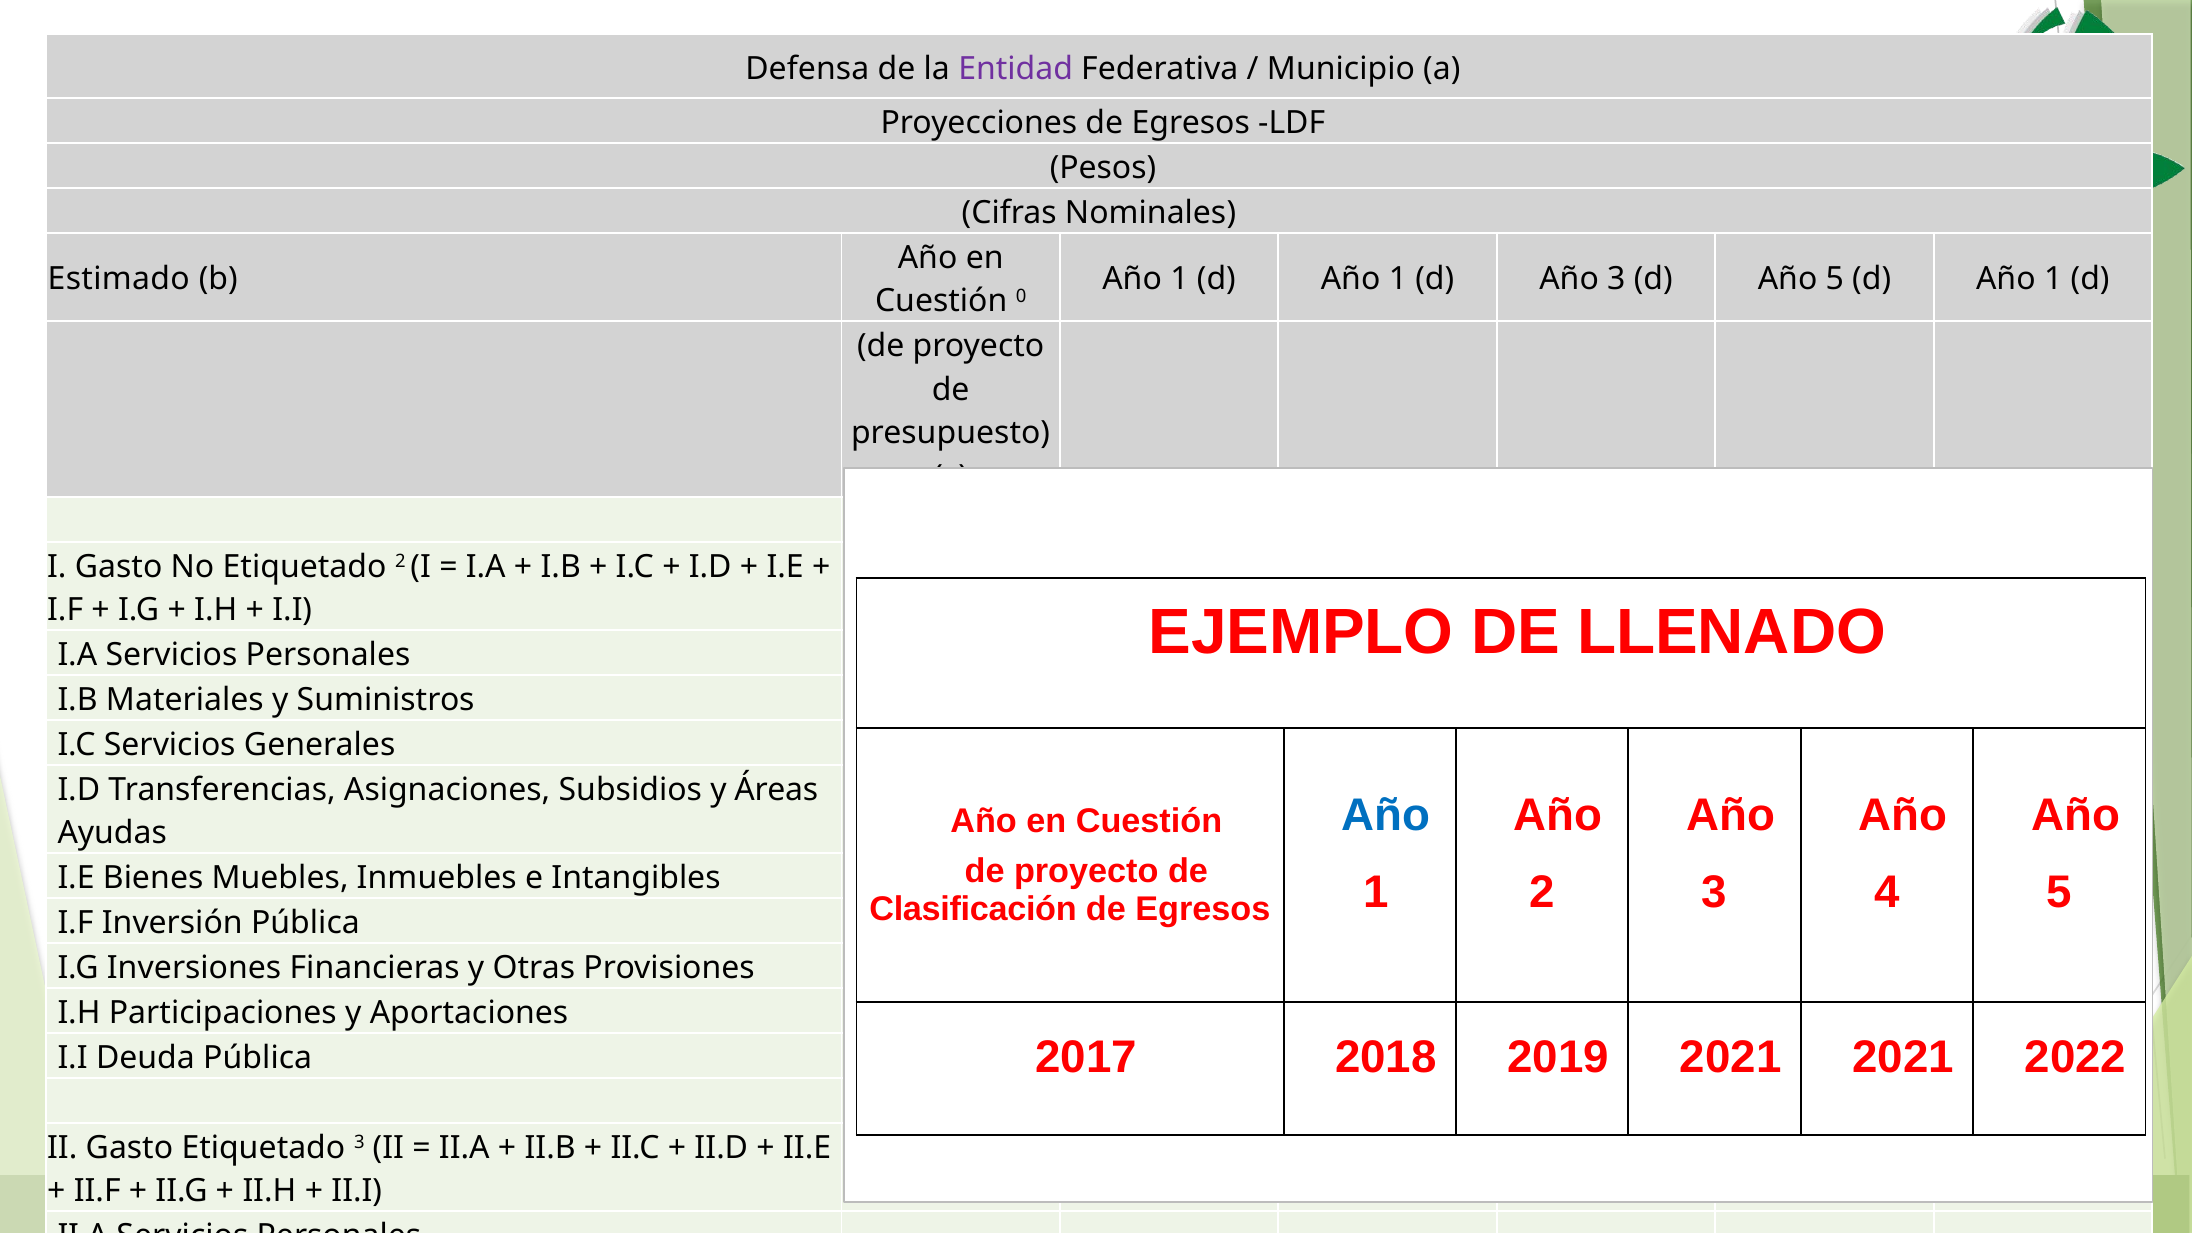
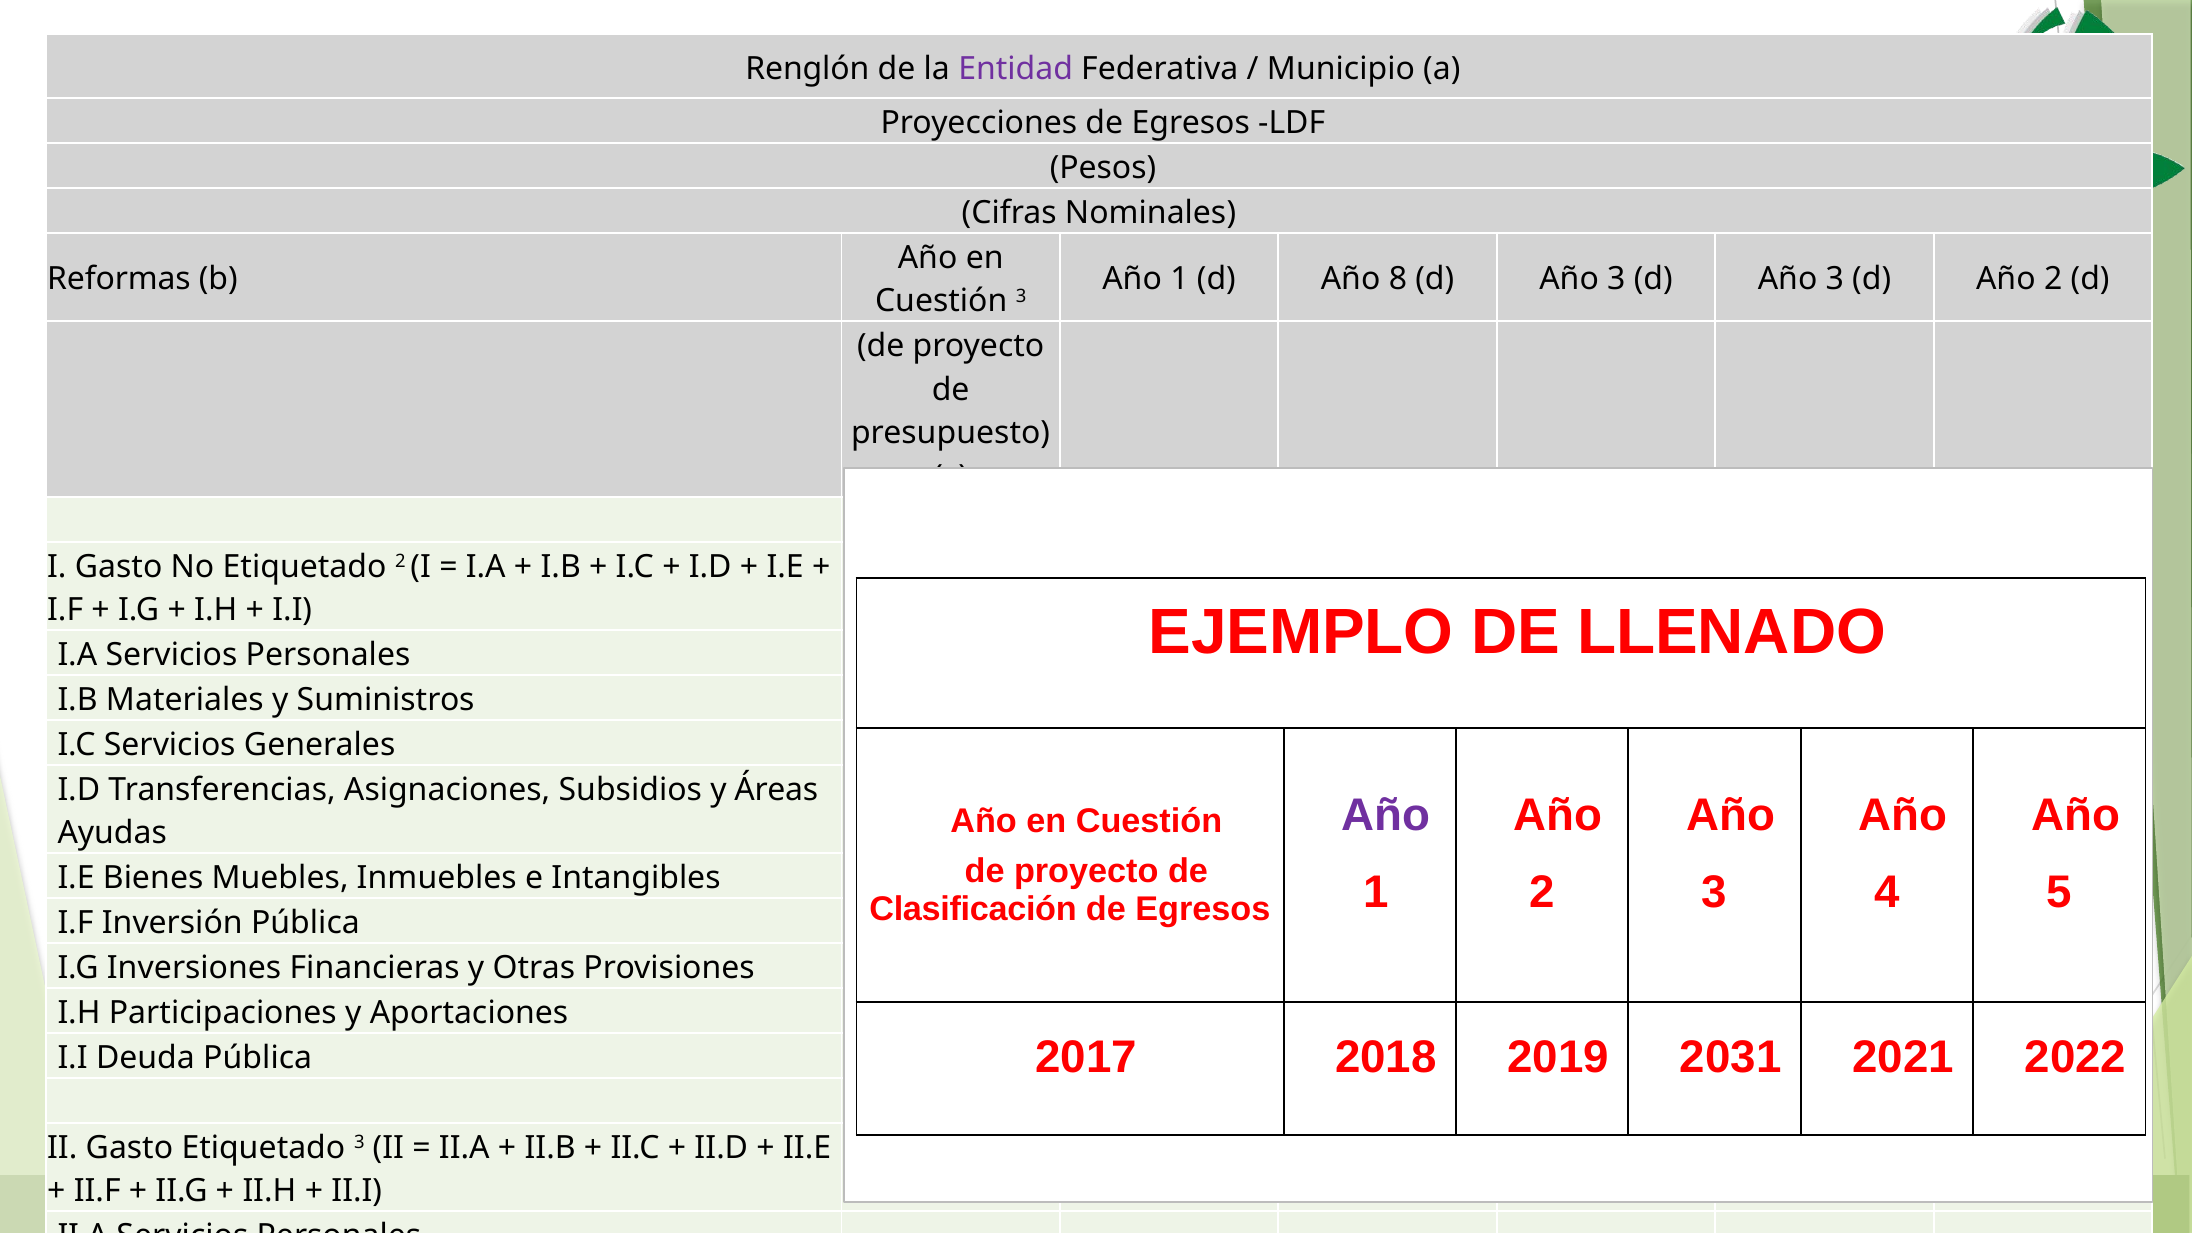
Defensa: Defensa -> Renglón
Estimado: Estimado -> Reformas
0 at (1021, 296): 0 -> 3
1 d Año 1: 1 -> 8
3 d Año 5: 5 -> 3
1 at (2053, 279): 1 -> 2
Año at (1386, 815) colour: blue -> purple
2019 2021: 2021 -> 2031
